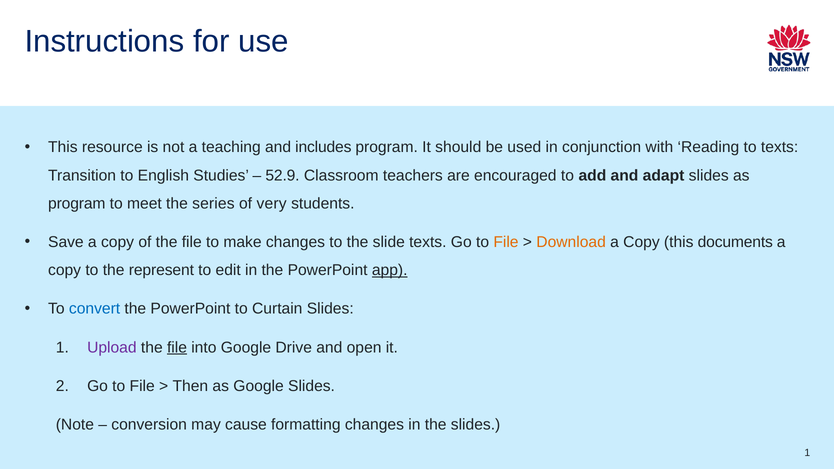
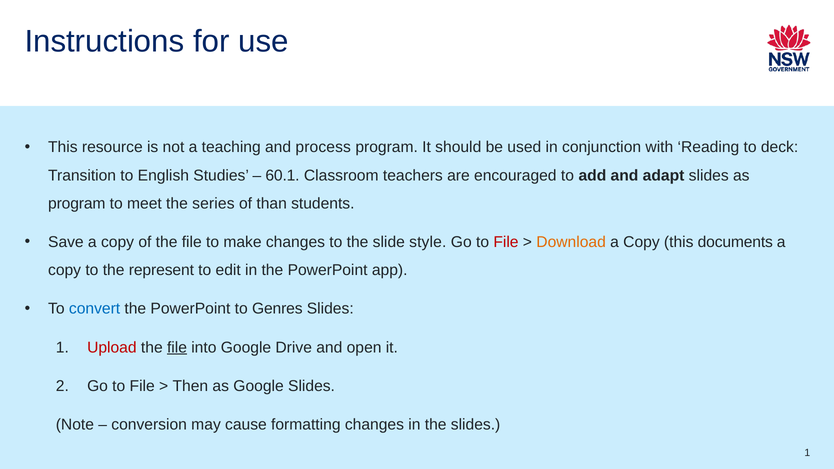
includes: includes -> process
to texts: texts -> deck
52.9: 52.9 -> 60.1
very: very -> than
slide texts: texts -> style
File at (506, 242) colour: orange -> red
app underline: present -> none
Curtain: Curtain -> Genres
Upload colour: purple -> red
